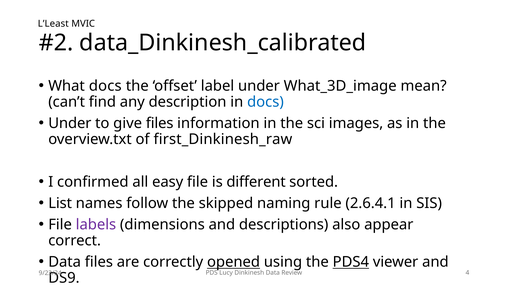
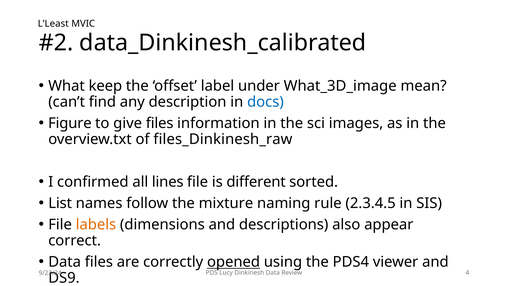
What docs: docs -> keep
Under at (70, 123): Under -> Figure
first_Dinkinesh_raw: first_Dinkinesh_raw -> files_Dinkinesh_raw
easy: easy -> lines
skipped: skipped -> mixture
2.6.4.1: 2.6.4.1 -> 2.3.4.5
labels colour: purple -> orange
PDS4 underline: present -> none
